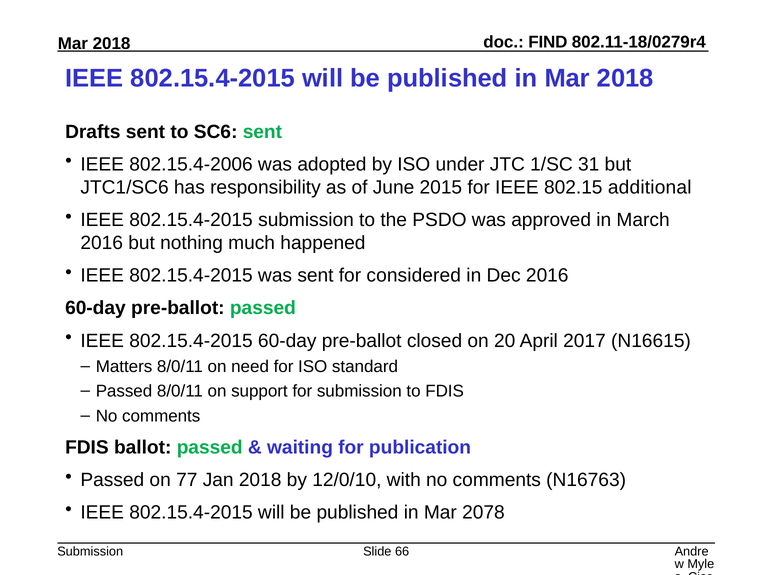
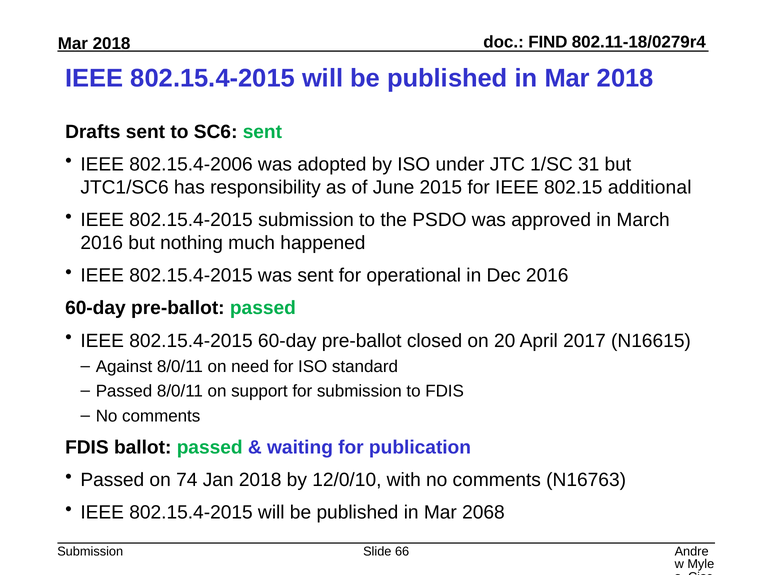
considered: considered -> operational
Matters: Matters -> Against
77: 77 -> 74
2078: 2078 -> 2068
